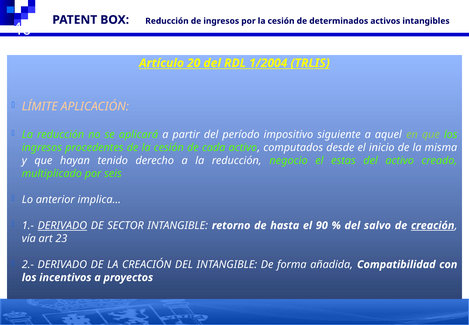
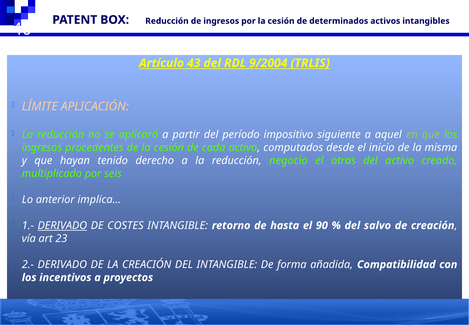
20: 20 -> 43
1/2004: 1/2004 -> 9/2004
estas: estas -> otras
SECTOR: SECTOR -> COSTES
creación at (433, 225) underline: present -> none
